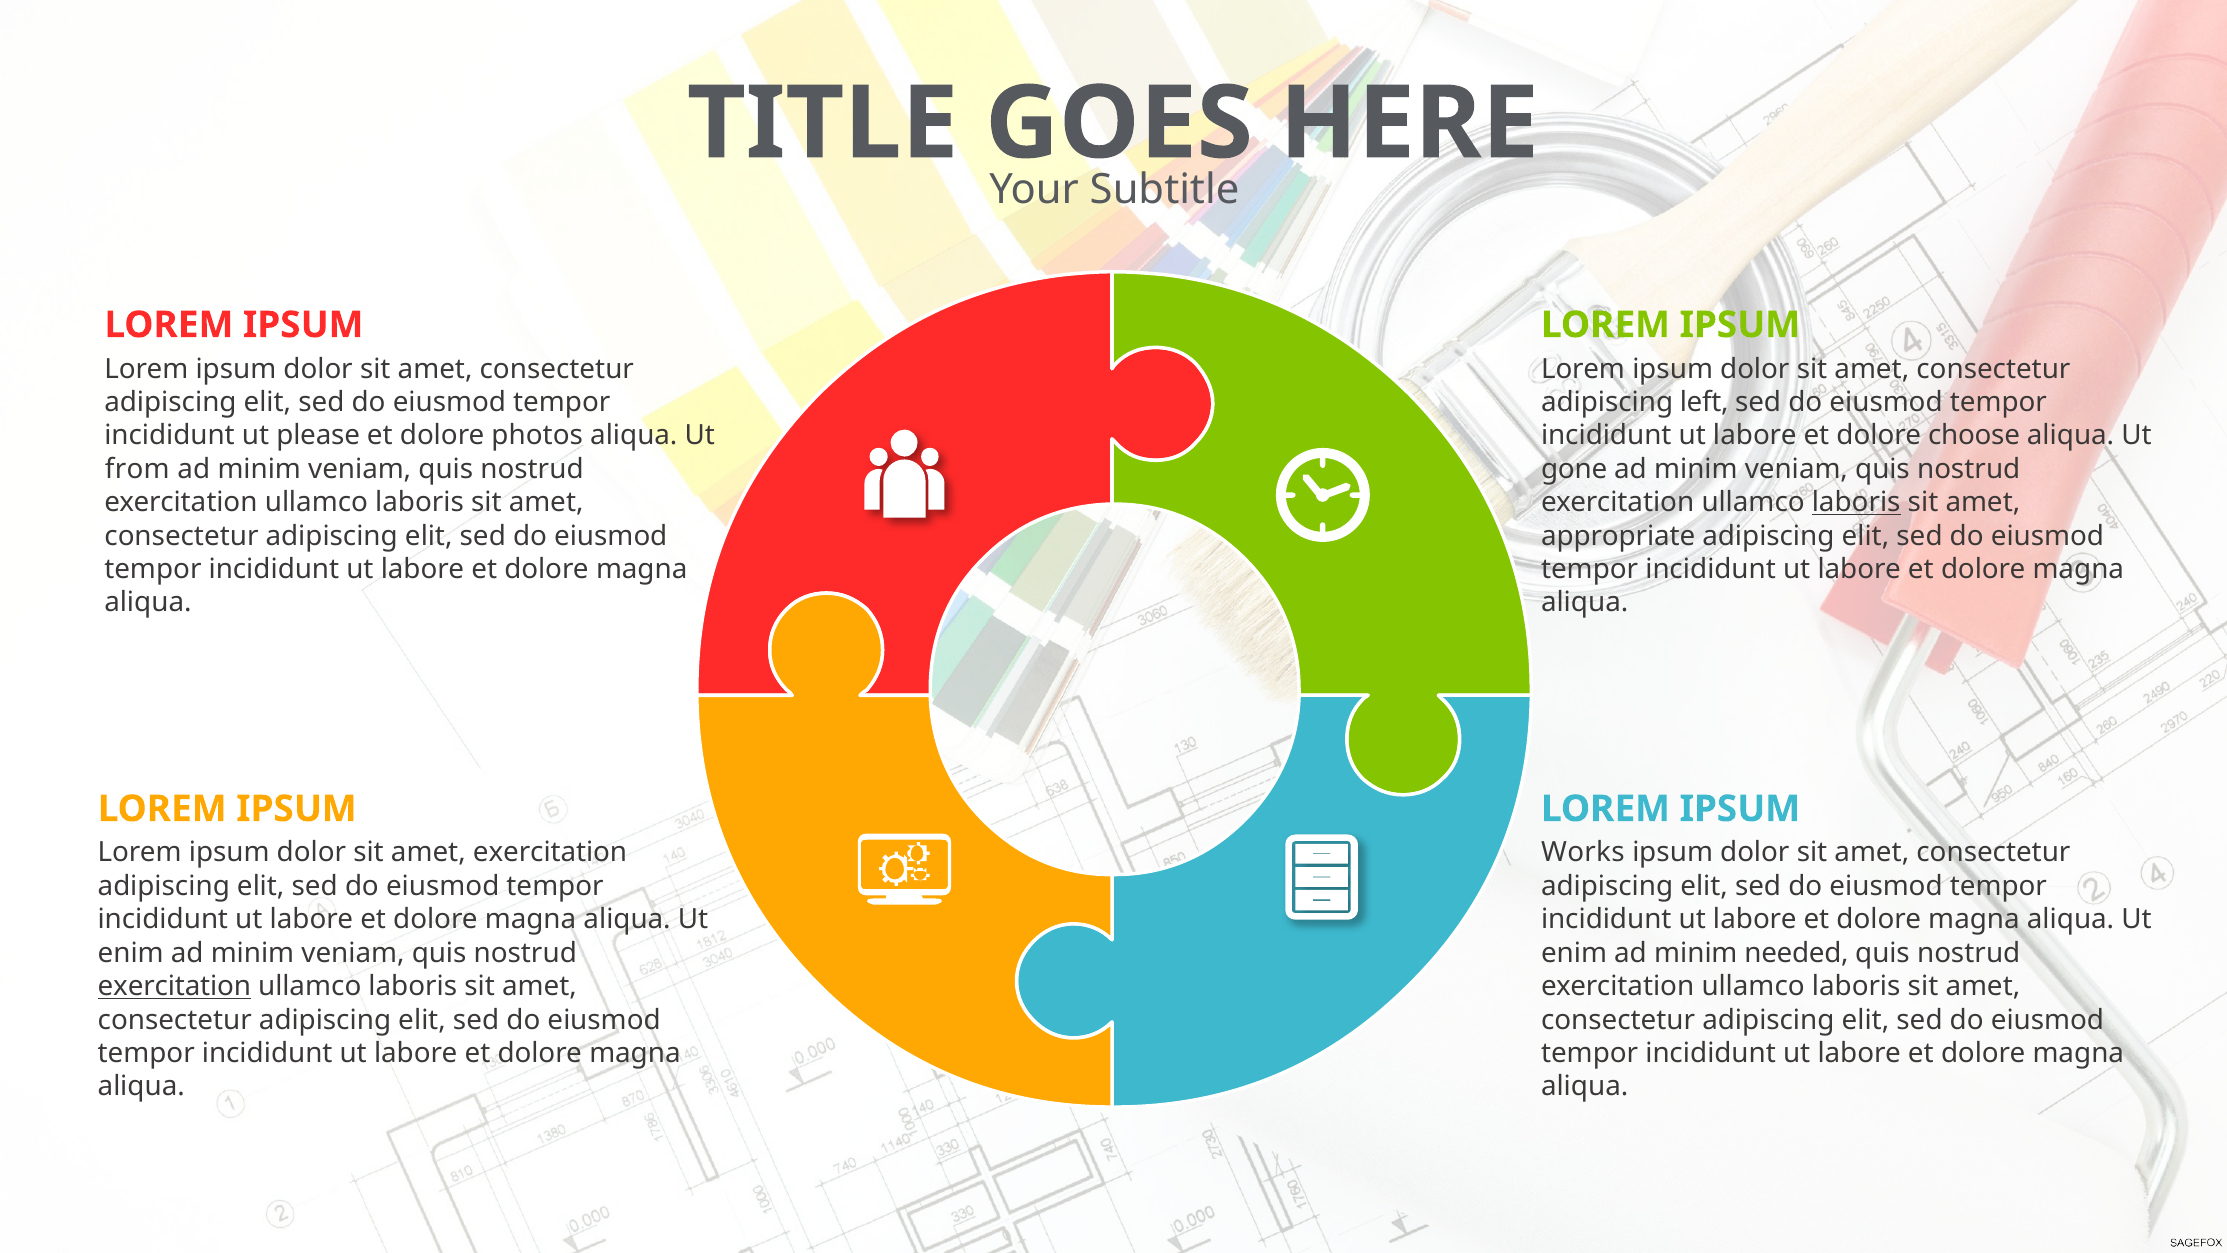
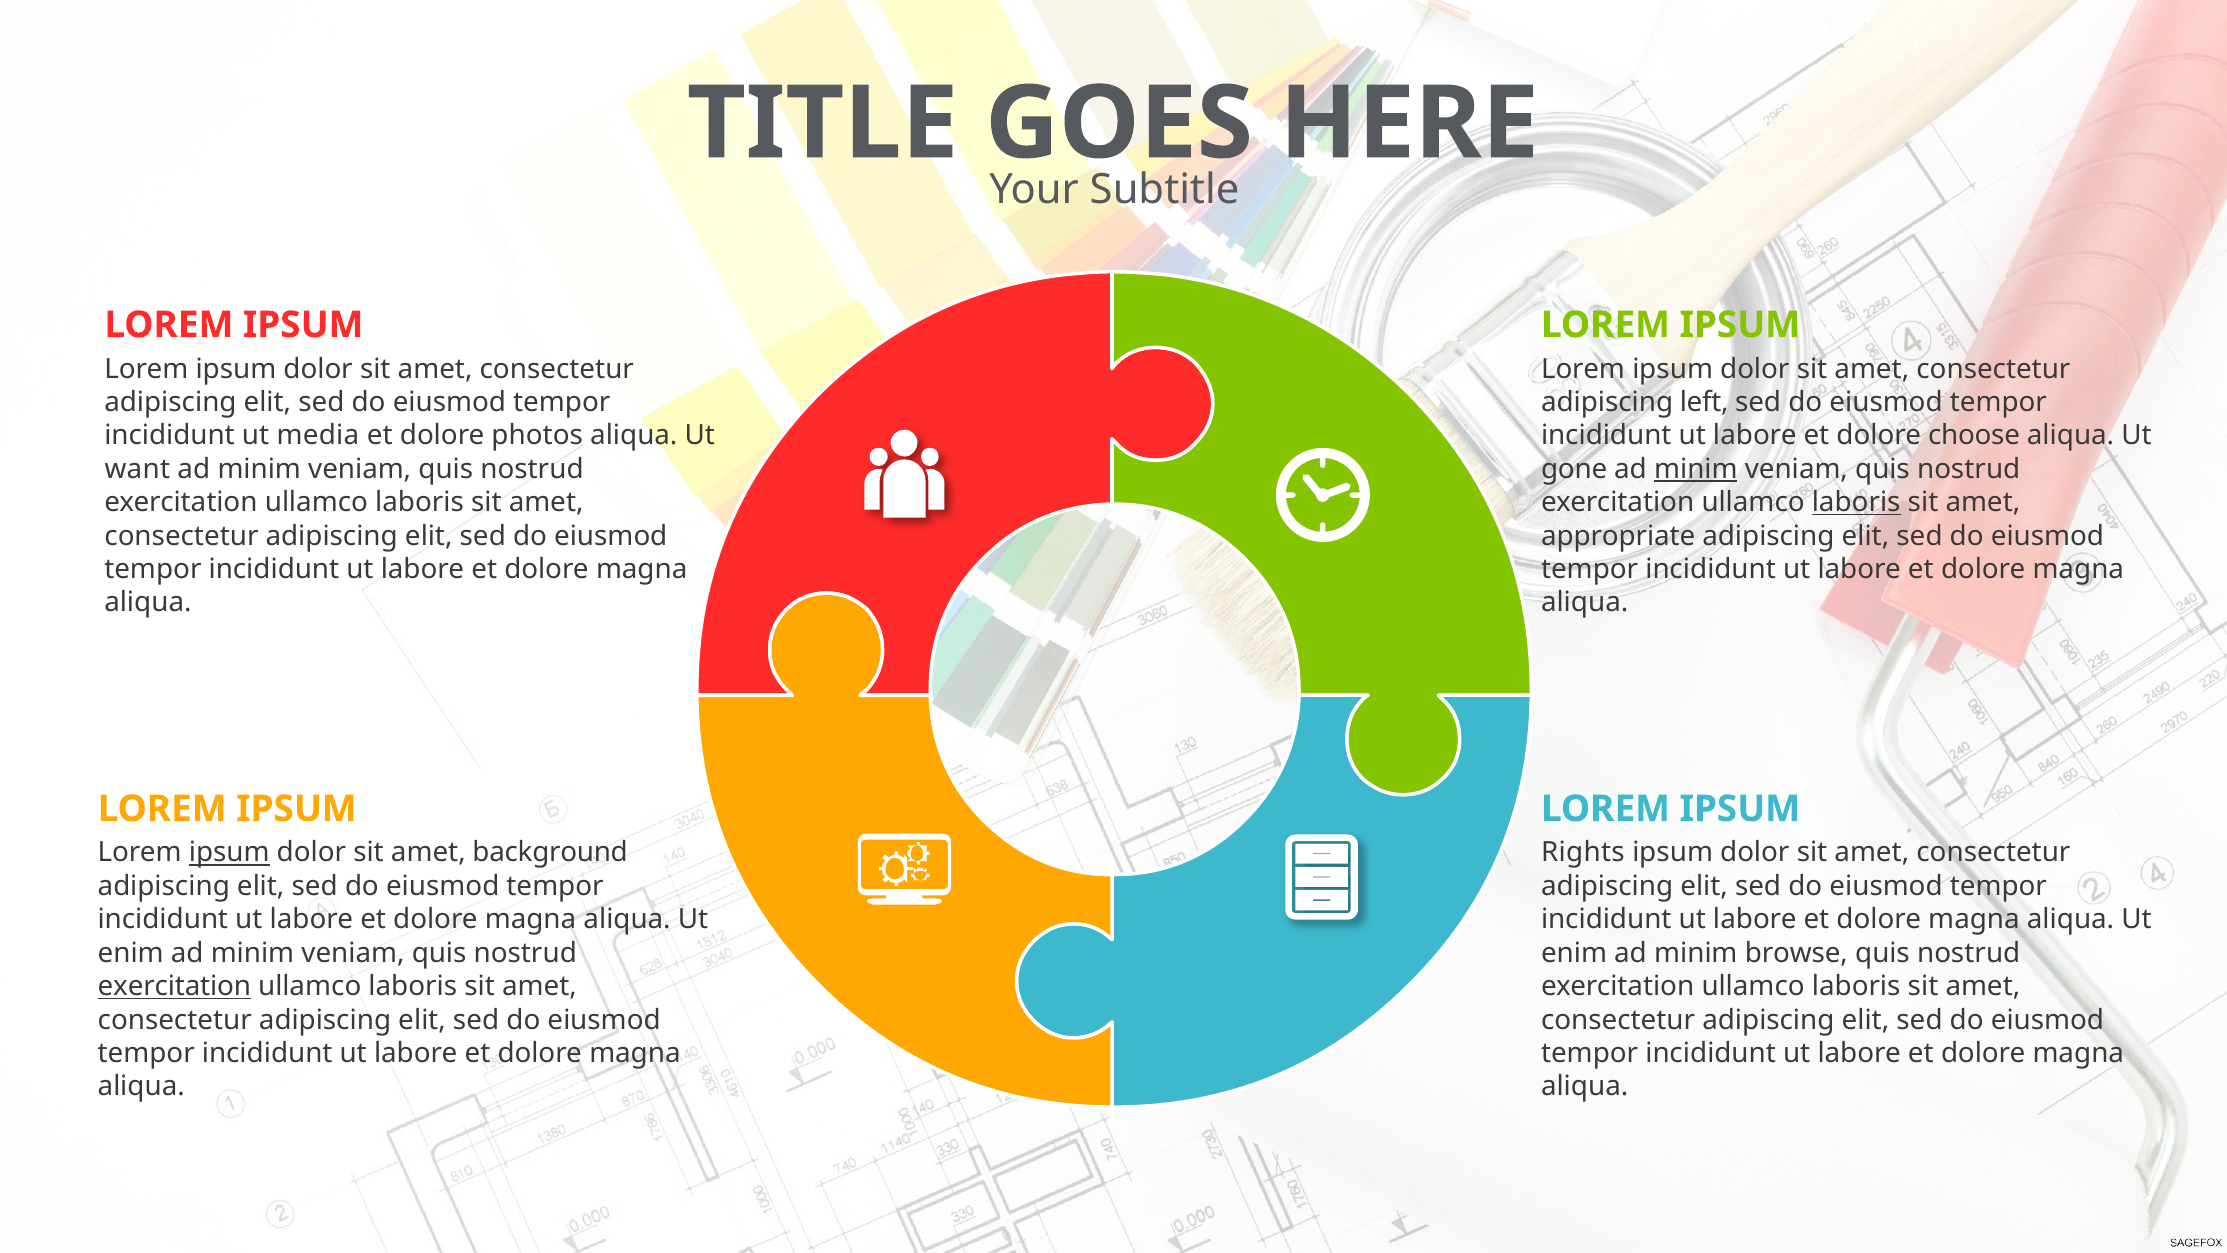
please: please -> media
from: from -> want
minim at (1696, 469) underline: none -> present
ipsum at (229, 853) underline: none -> present
amet exercitation: exercitation -> background
Works: Works -> Rights
needed: needed -> browse
